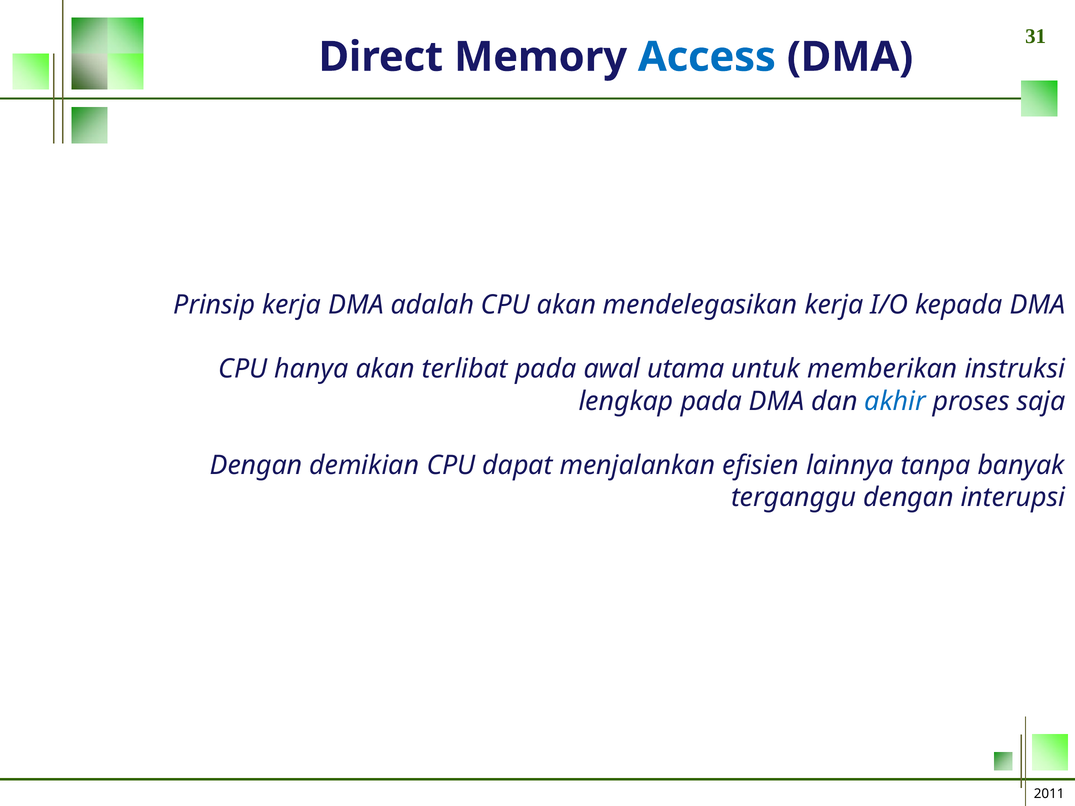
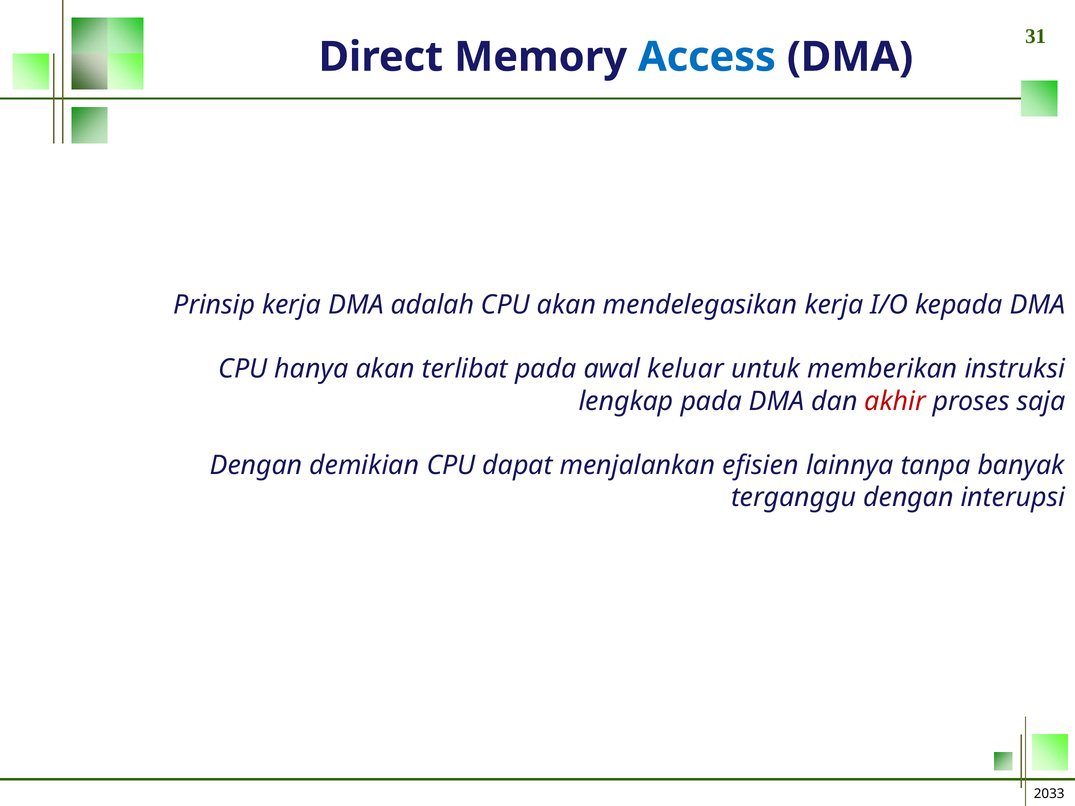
utama: utama -> keluar
akhir colour: blue -> red
2011: 2011 -> 2033
